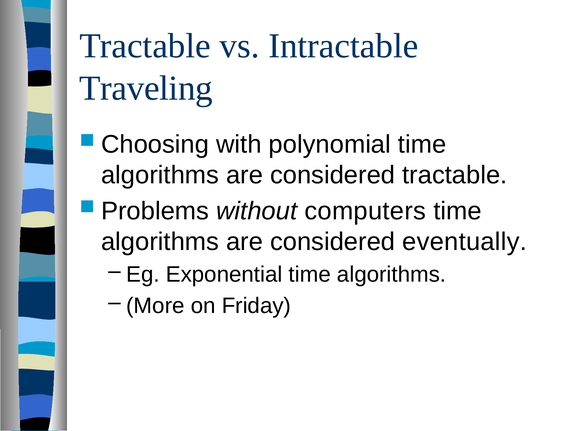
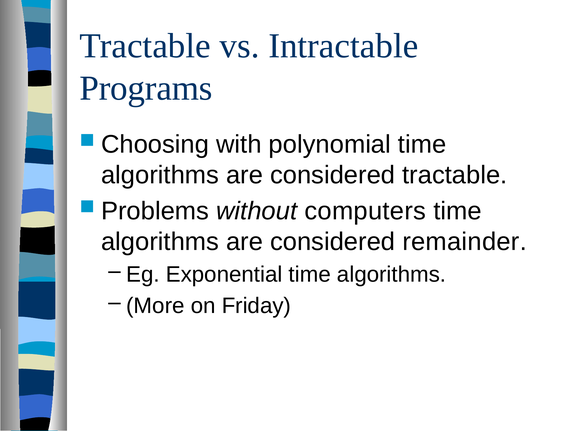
Traveling: Traveling -> Programs
eventually: eventually -> remainder
